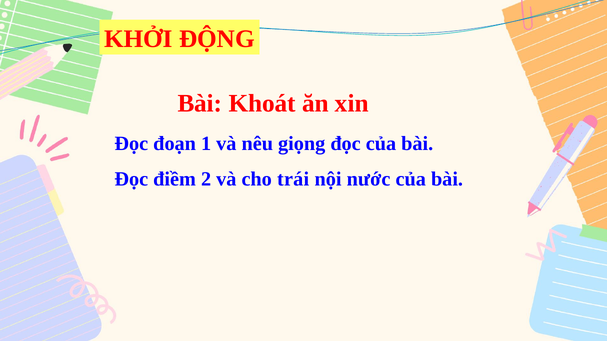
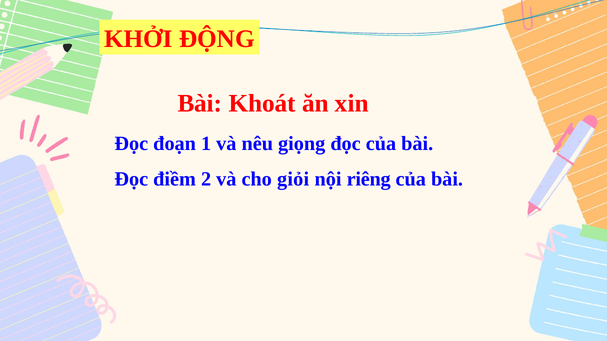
trái: trái -> giỏi
nước: nước -> riêng
